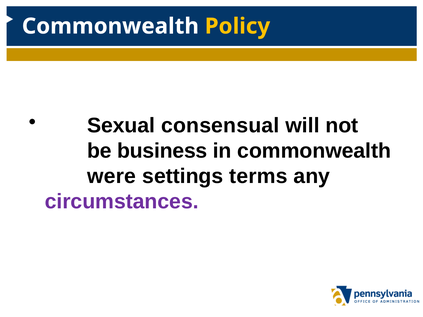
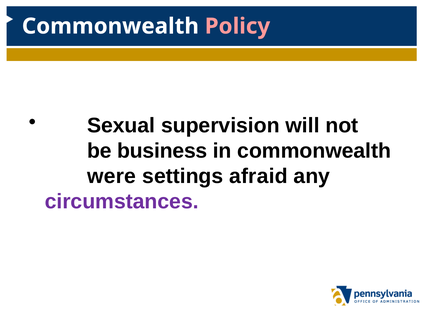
Policy colour: yellow -> pink
consensual: consensual -> supervision
terms: terms -> afraid
